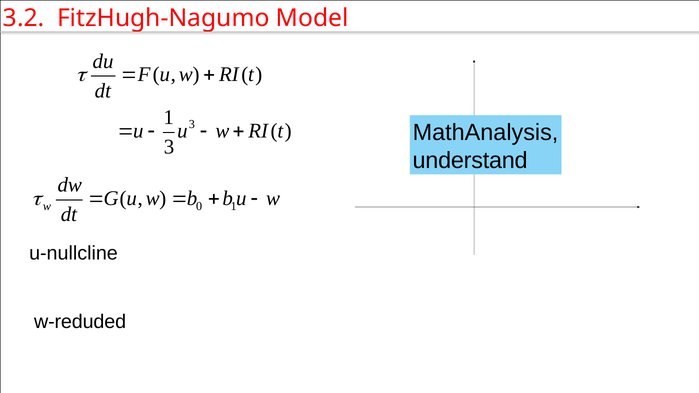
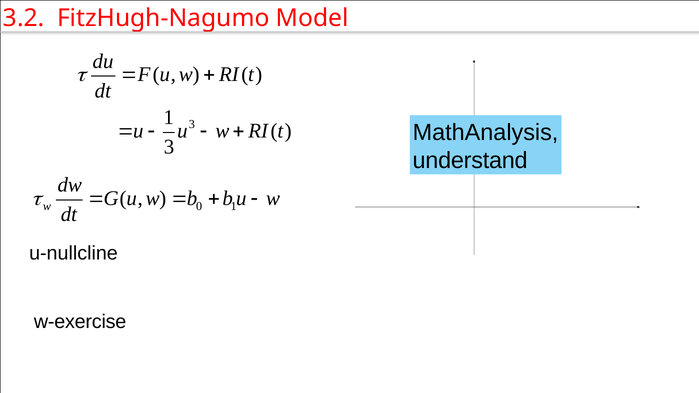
w-reduded: w-reduded -> w-exercise
